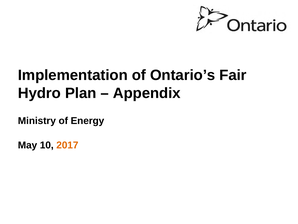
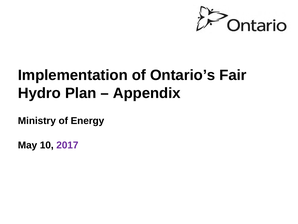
2017 colour: orange -> purple
